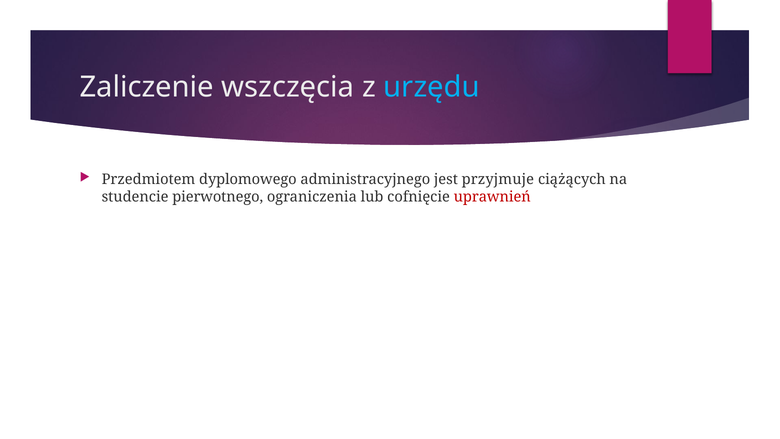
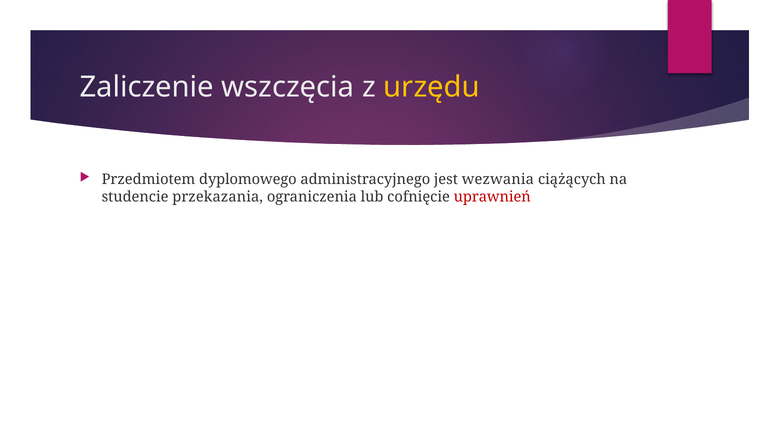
urzędu colour: light blue -> yellow
przyjmuje: przyjmuje -> wezwania
pierwotnego: pierwotnego -> przekazania
